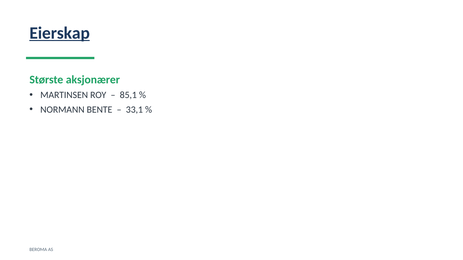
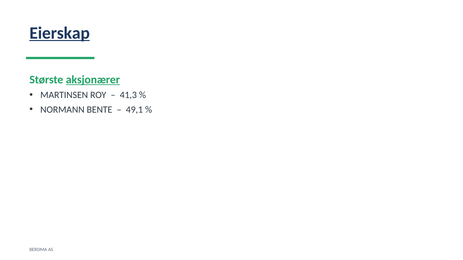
aksjonærer underline: none -> present
85,1: 85,1 -> 41,3
33,1: 33,1 -> 49,1
